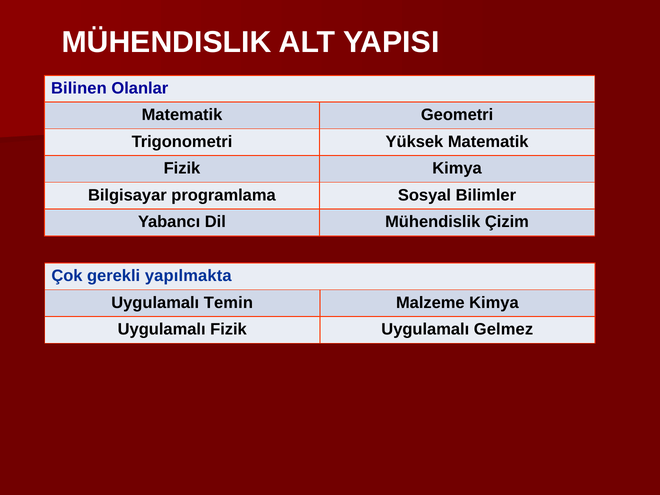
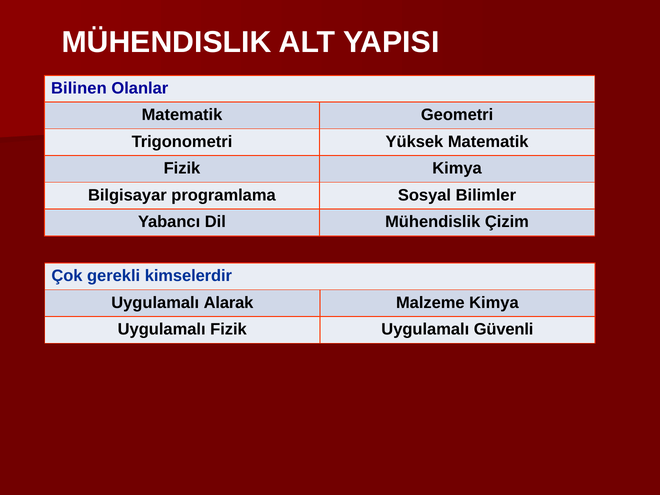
yapılmakta: yapılmakta -> kimselerdir
Temin: Temin -> Alarak
Gelmez: Gelmez -> Güvenli
